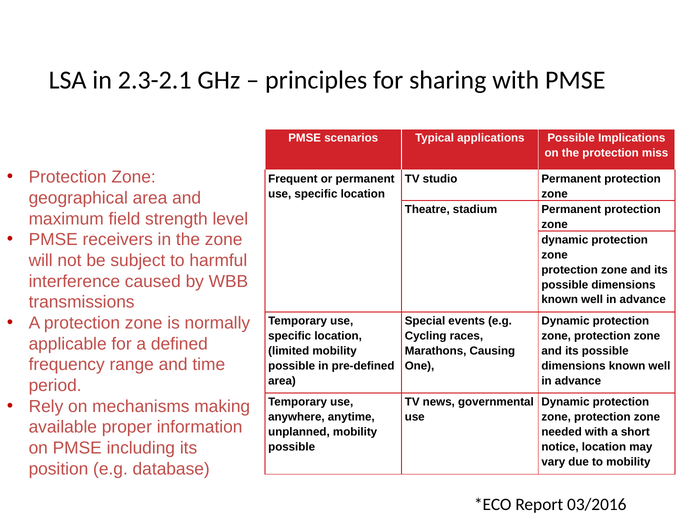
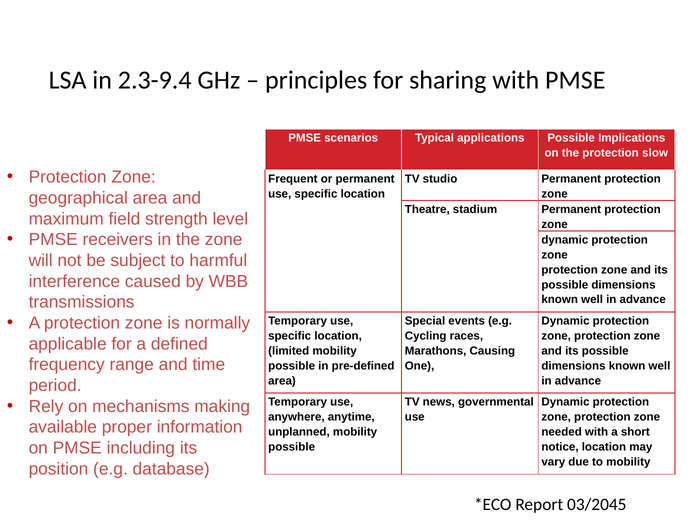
2.3-2.1: 2.3-2.1 -> 2.3-9.4
miss: miss -> slow
03/2016: 03/2016 -> 03/2045
